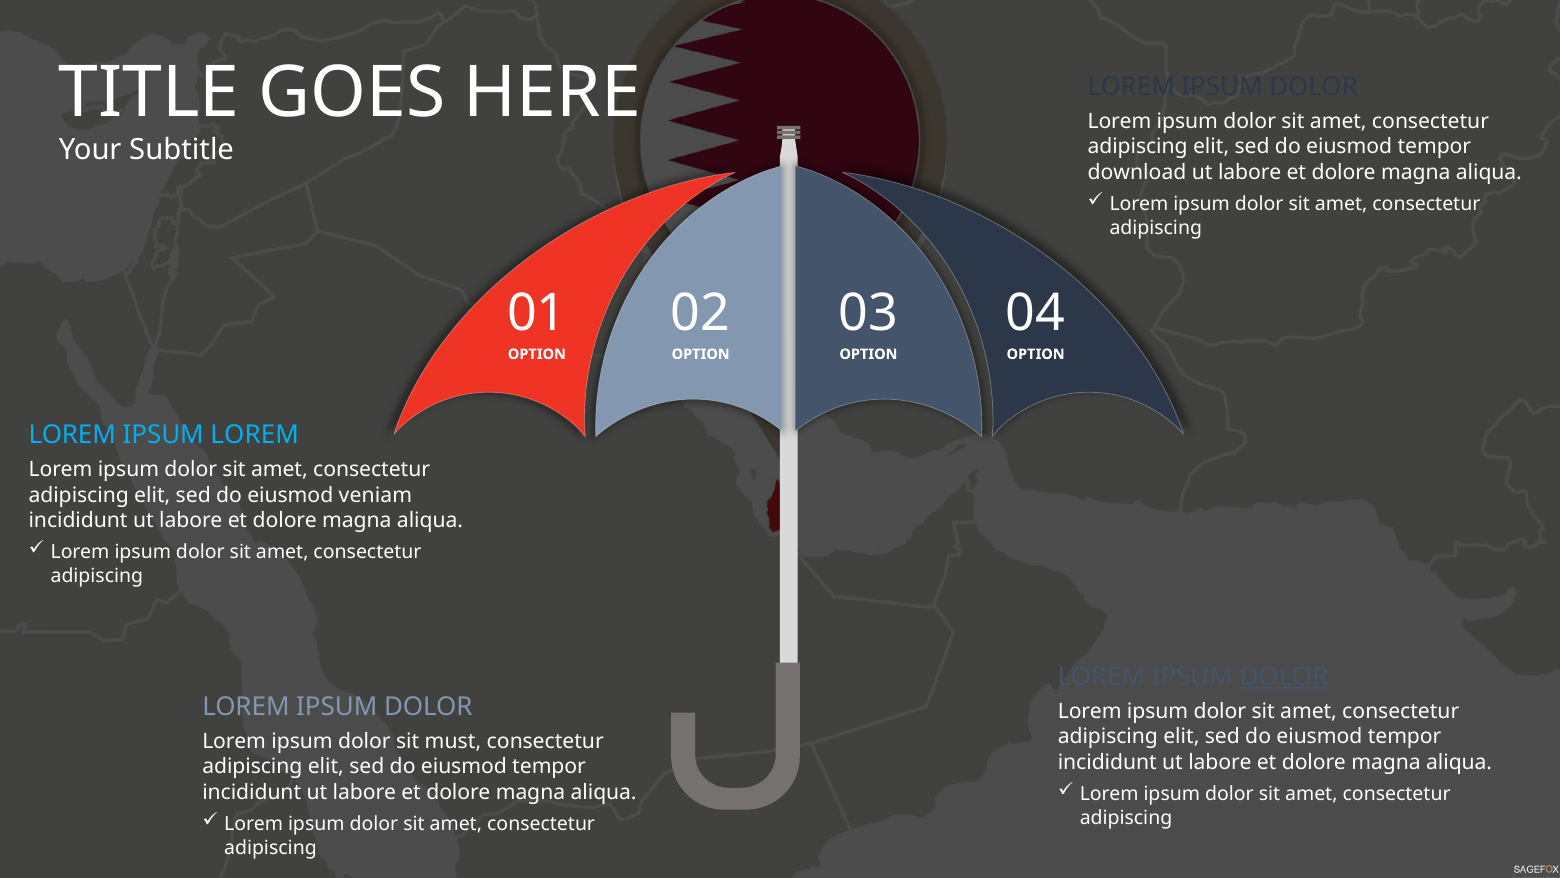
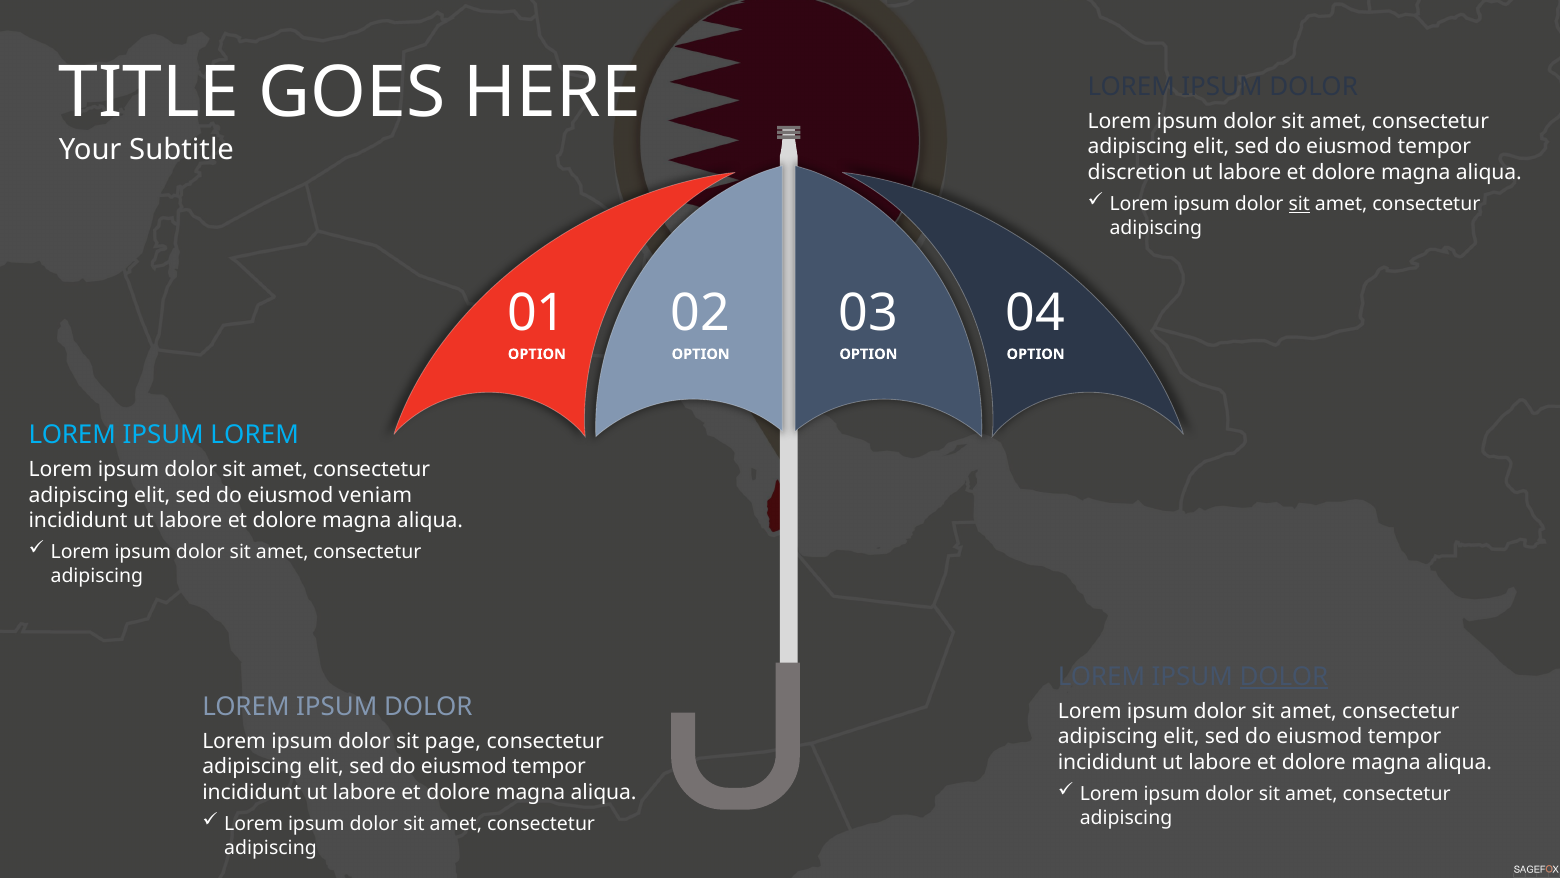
download: download -> discretion
sit at (1299, 204) underline: none -> present
must: must -> page
